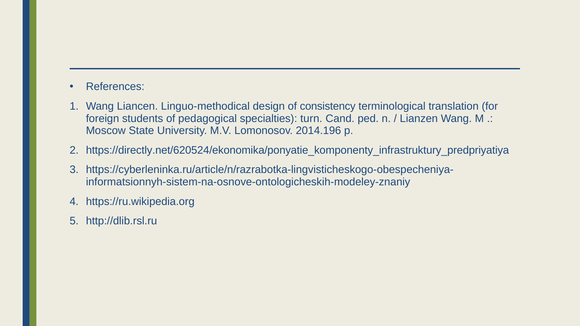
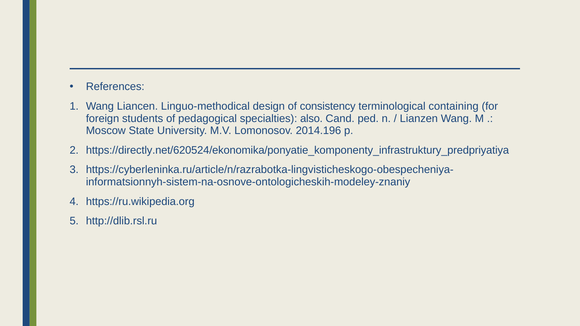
translation: translation -> containing
turn: turn -> also
